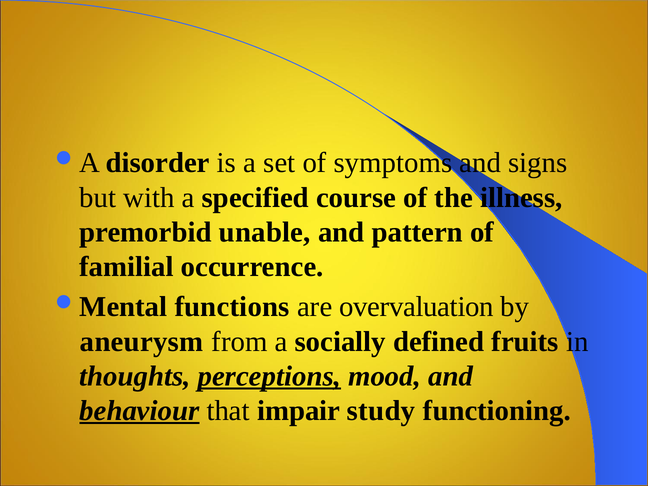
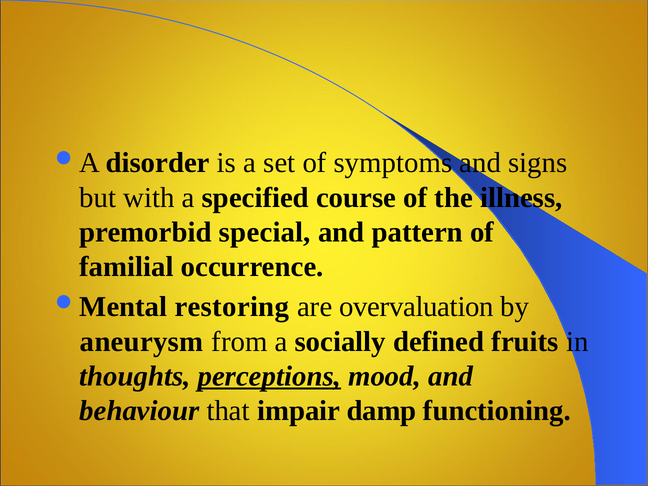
unable: unable -> special
functions: functions -> restoring
behaviour underline: present -> none
study: study -> damp
